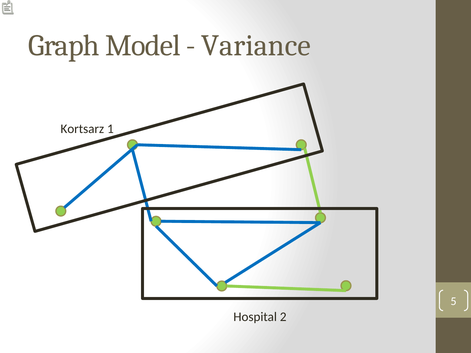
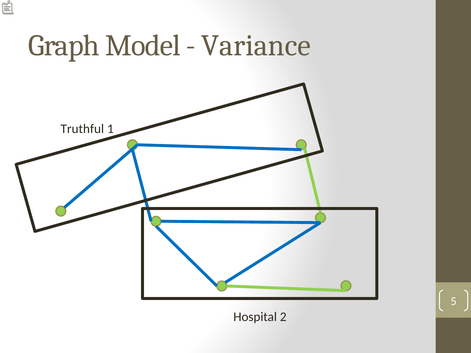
Kortsarz: Kortsarz -> Truthful
